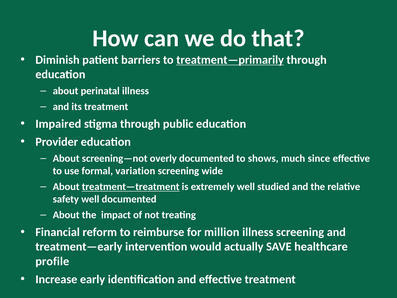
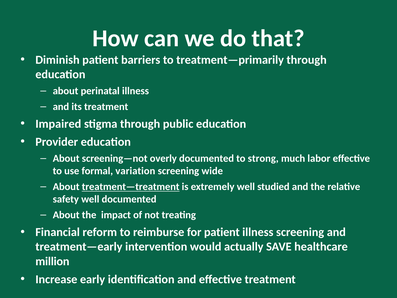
treatment—primarily underline: present -> none
shows: shows -> strong
since: since -> labor
for million: million -> patient
profile: profile -> million
